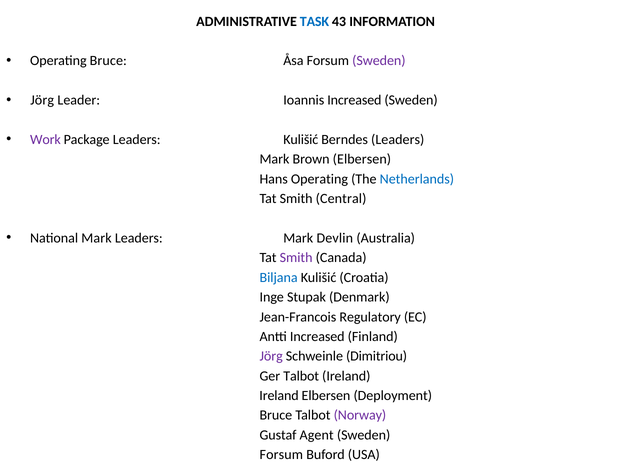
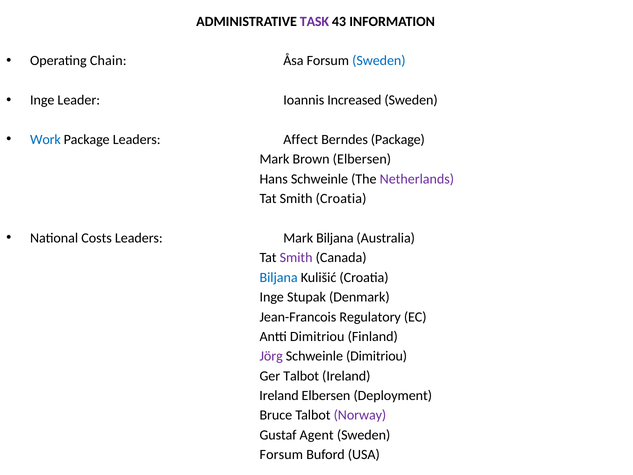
TASK colour: blue -> purple
Operating Bruce: Bruce -> Chain
Sweden at (379, 61) colour: purple -> blue
Jörg at (42, 100): Jörg -> Inge
Work colour: purple -> blue
Leaders Kulišić: Kulišić -> Affect
Berndes Leaders: Leaders -> Package
Hans Operating: Operating -> Schweinle
Netherlands colour: blue -> purple
Smith Central: Central -> Croatia
National Mark: Mark -> Costs
Mark Devlin: Devlin -> Biljana
Antti Increased: Increased -> Dimitriou
